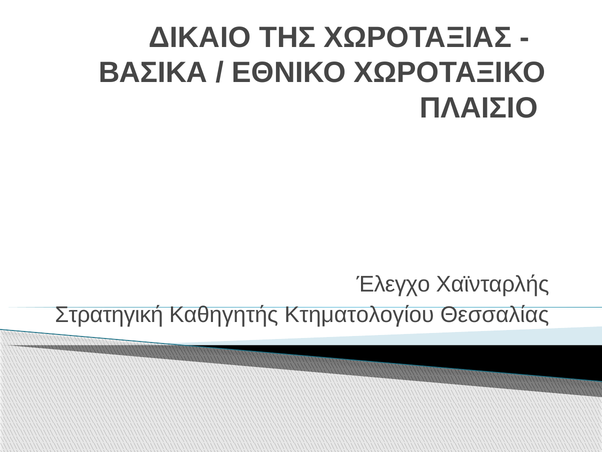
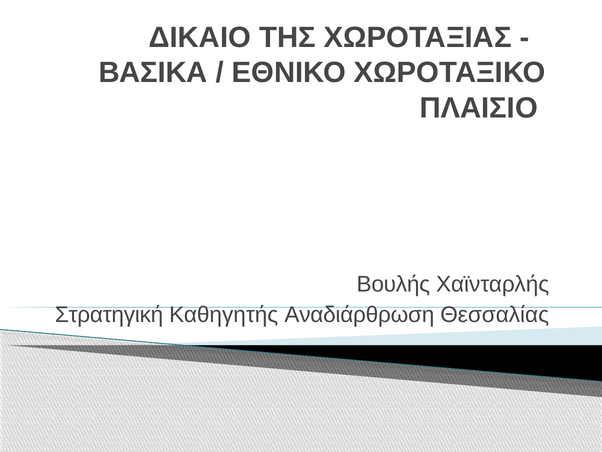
Έλεγχο: Έλεγχο -> Βουλής
Κτηματολογίου: Κτηματολογίου -> Αναδιάρθρωση
